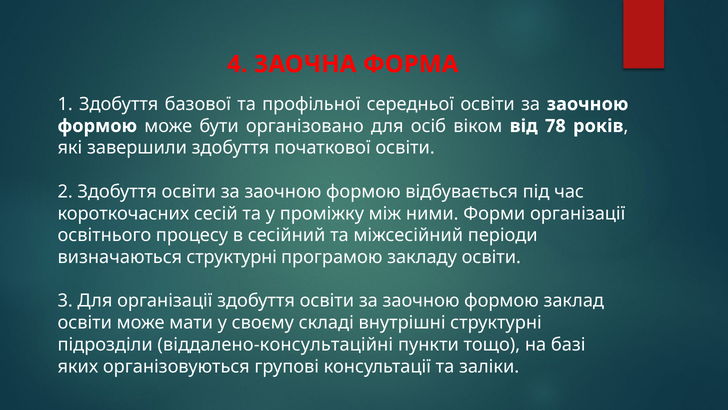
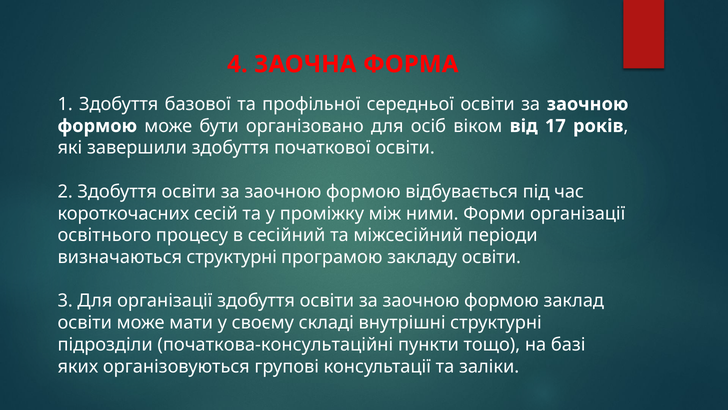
78: 78 -> 17
віддалено-консультаційні: віддалено-консультаційні -> початкова-консультаційні
